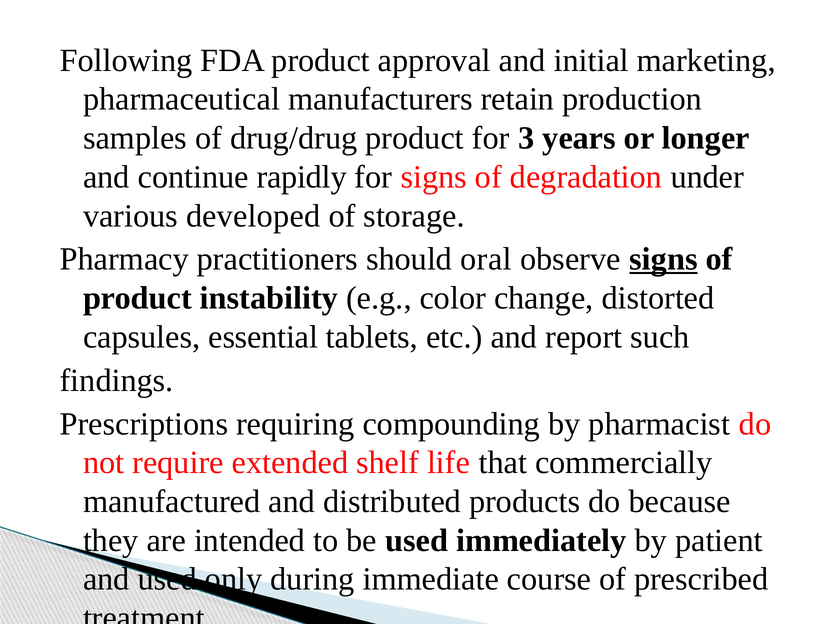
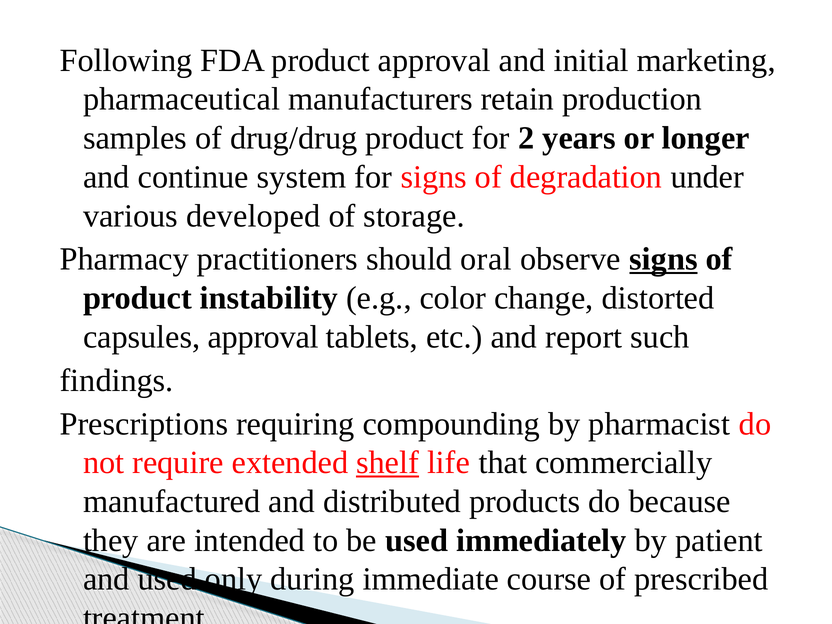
3: 3 -> 2
rapidly: rapidly -> system
capsules essential: essential -> approval
shelf underline: none -> present
